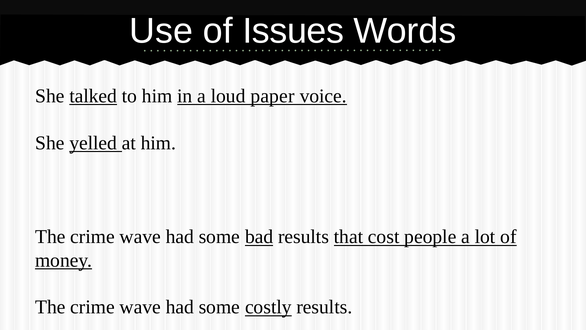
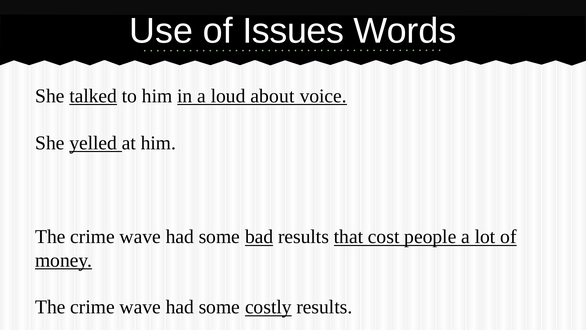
paper: paper -> about
